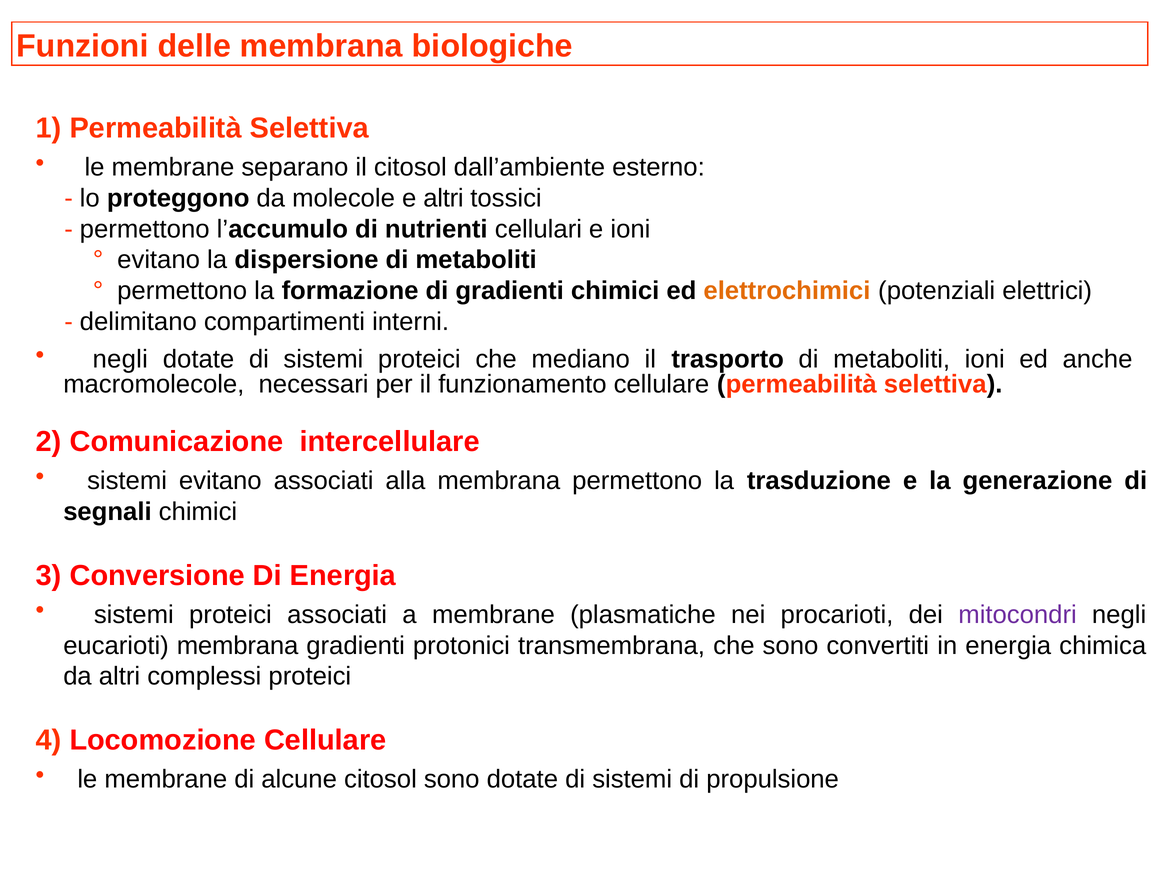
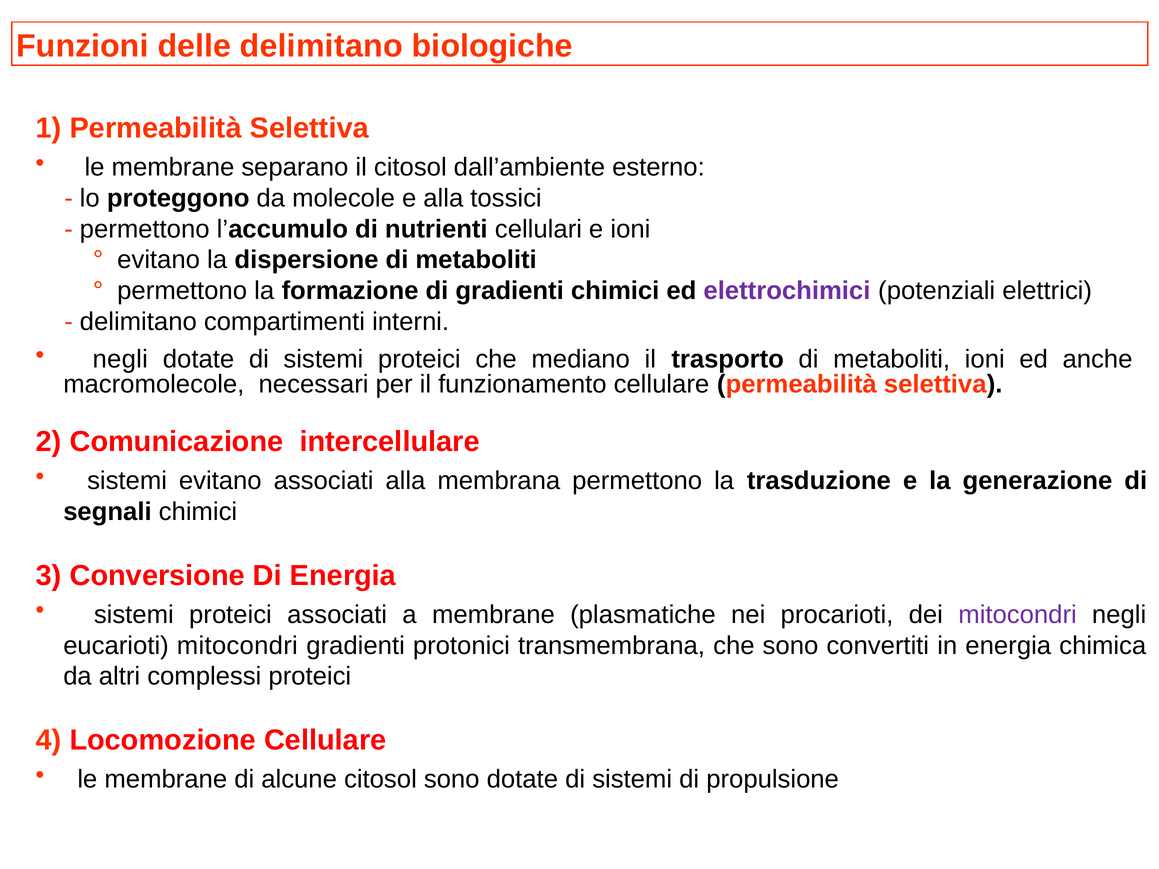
delle membrana: membrana -> delimitano
e altri: altri -> alla
elettrochimici colour: orange -> purple
eucarioti membrana: membrana -> mitocondri
